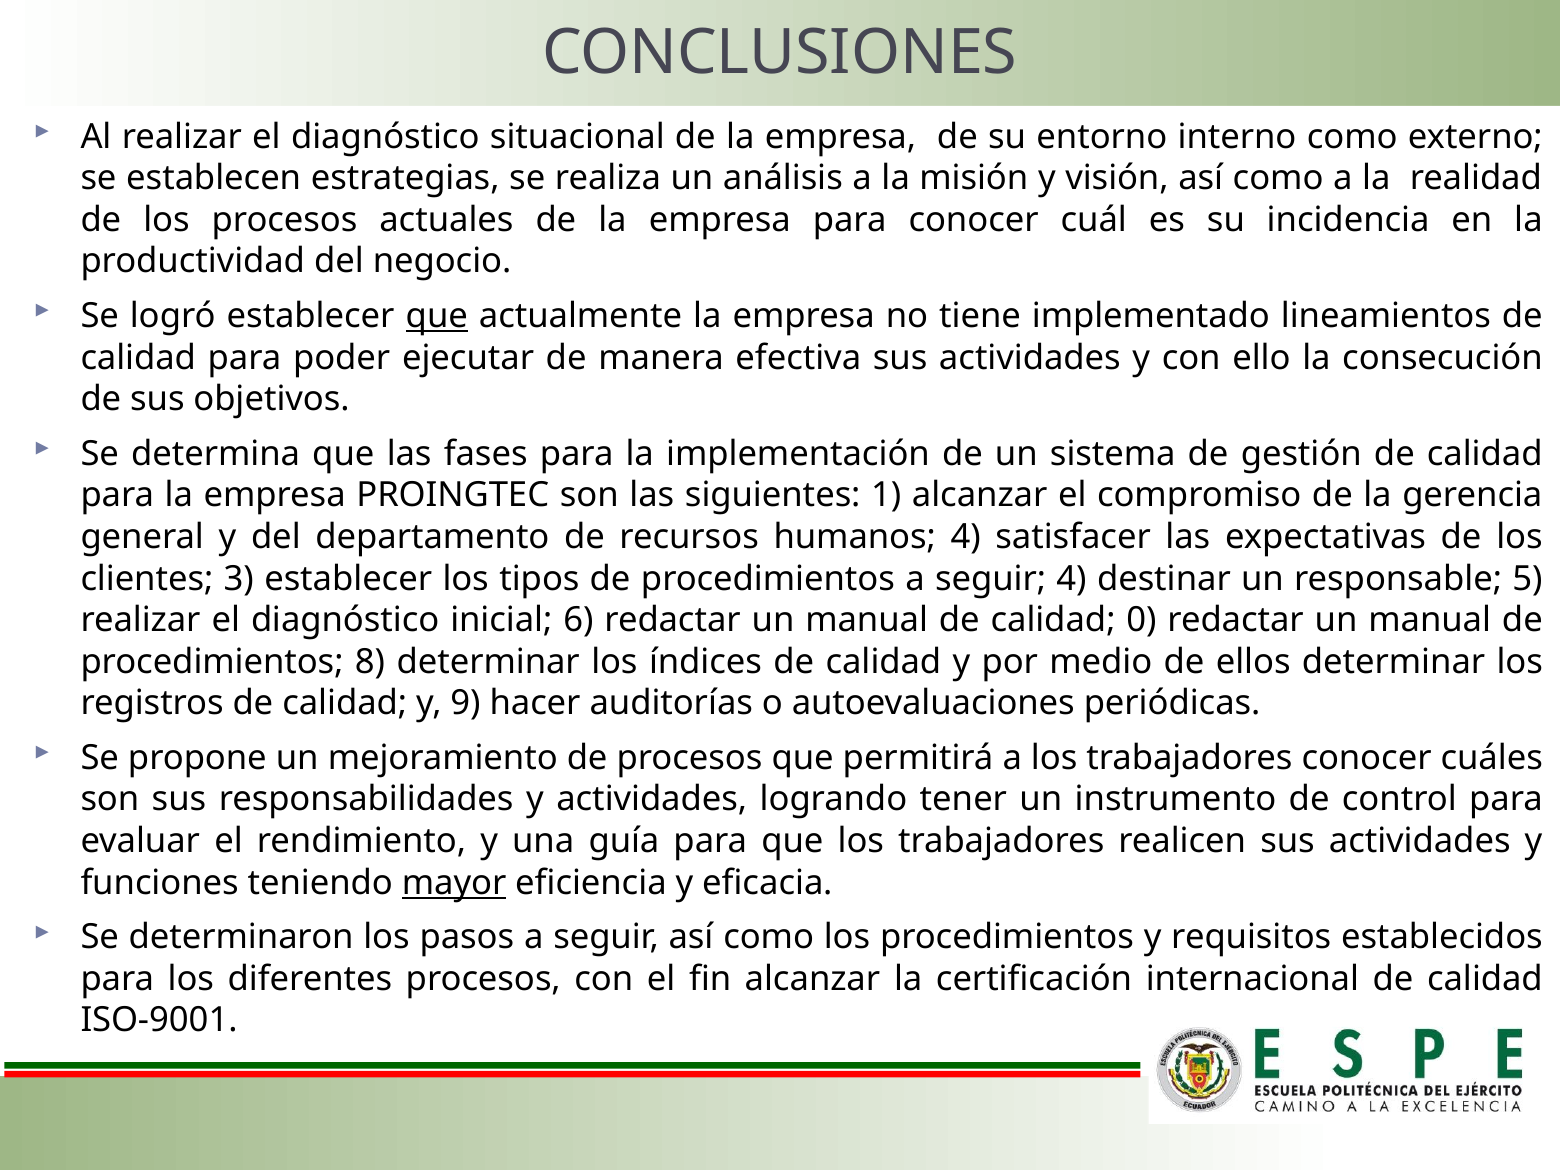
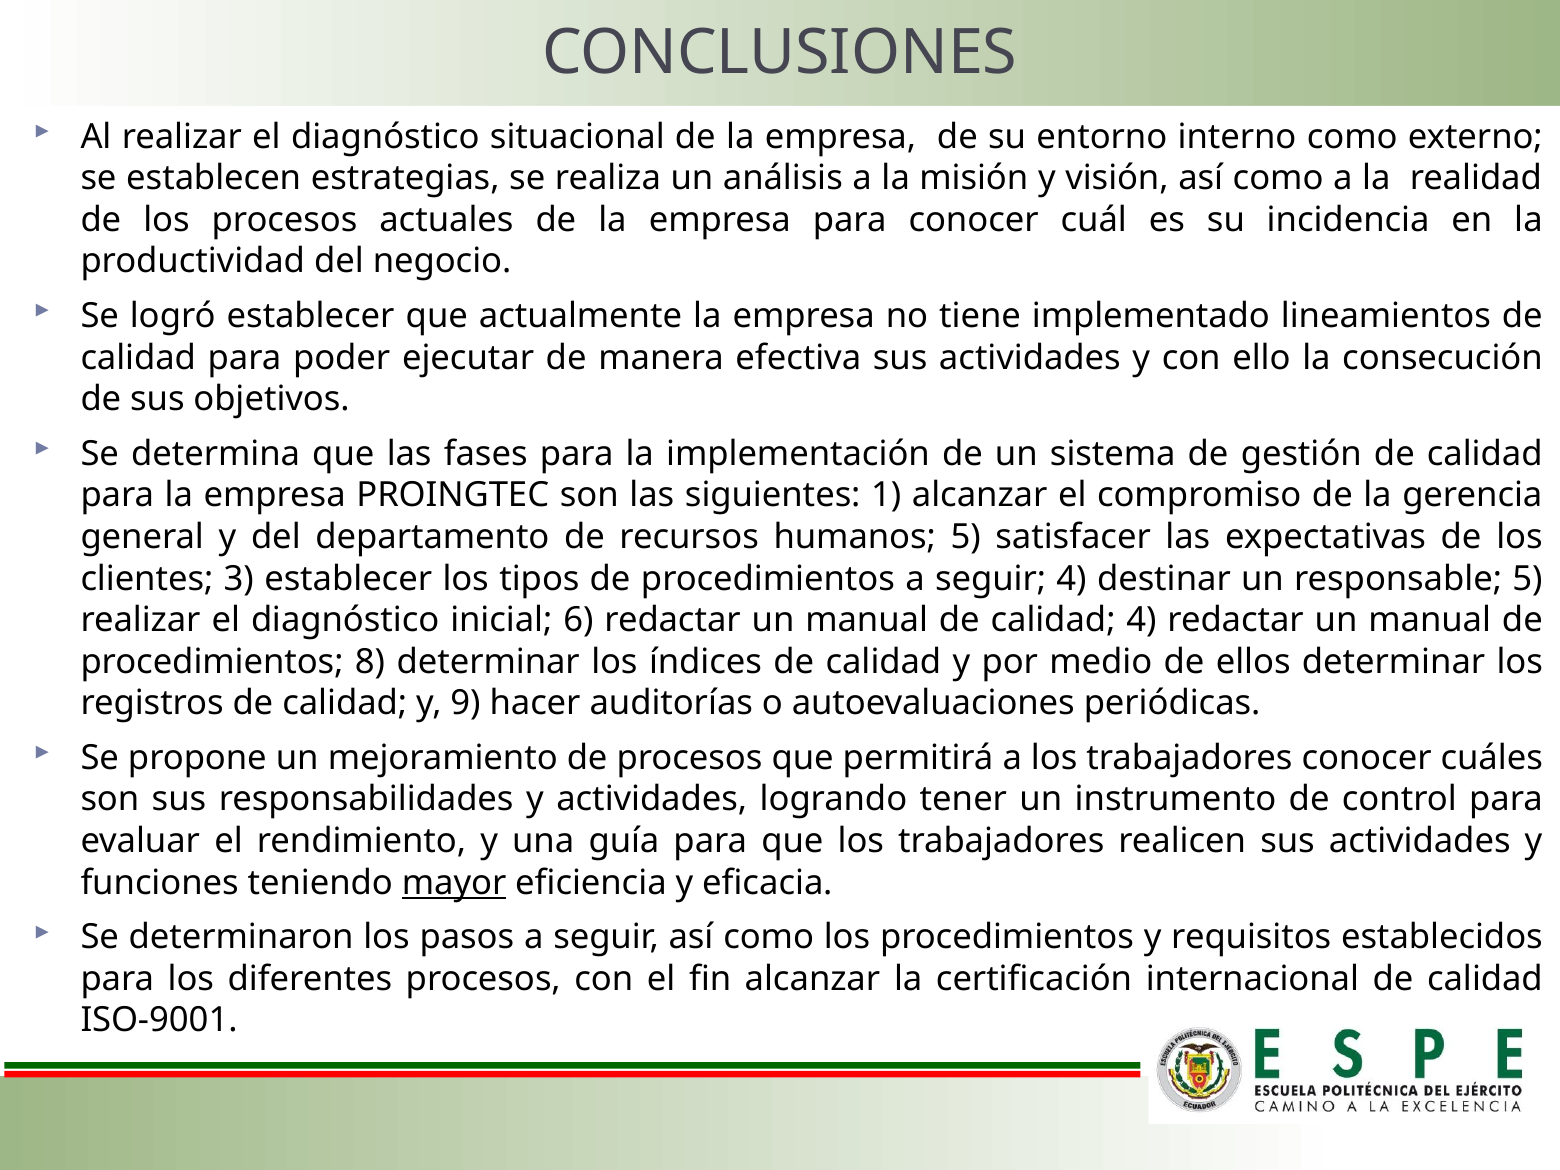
que at (437, 316) underline: present -> none
humanos 4: 4 -> 5
calidad 0: 0 -> 4
